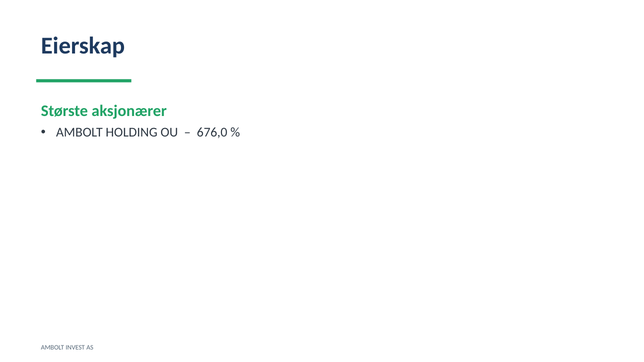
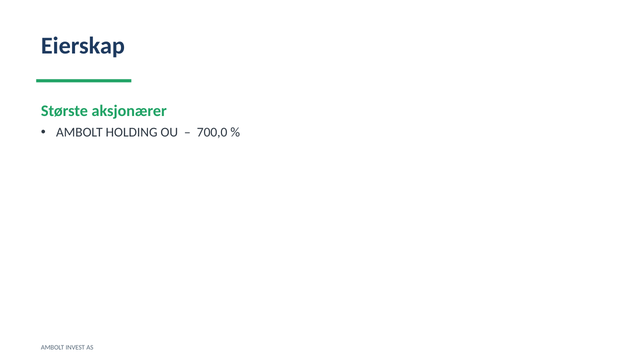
676,0: 676,0 -> 700,0
